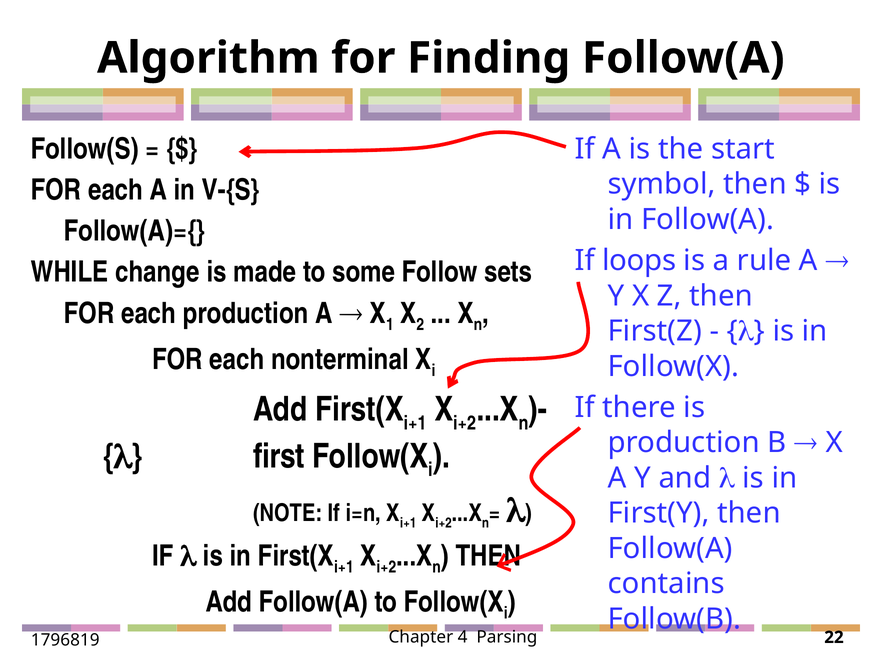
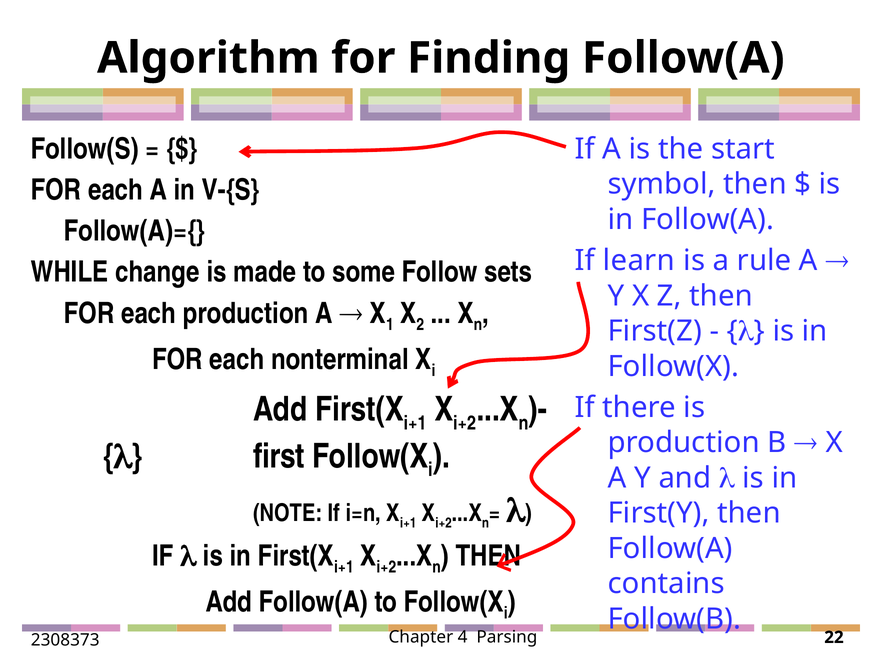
loops: loops -> learn
1796819: 1796819 -> 2308373
